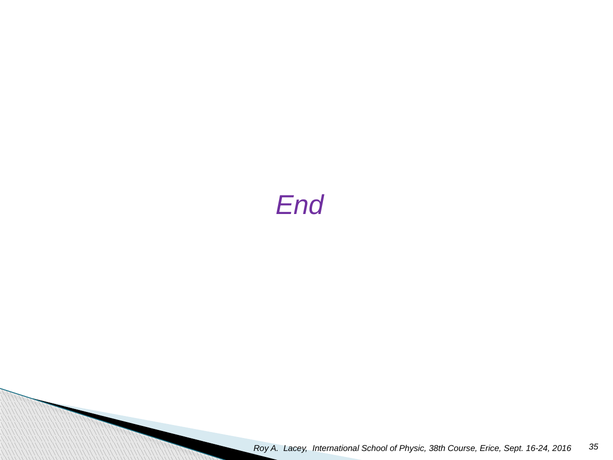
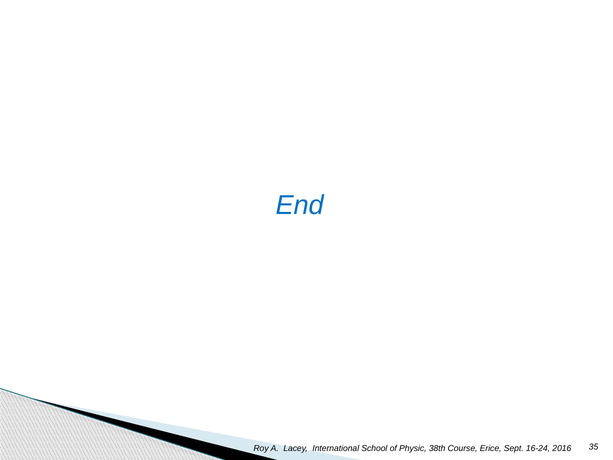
End colour: purple -> blue
